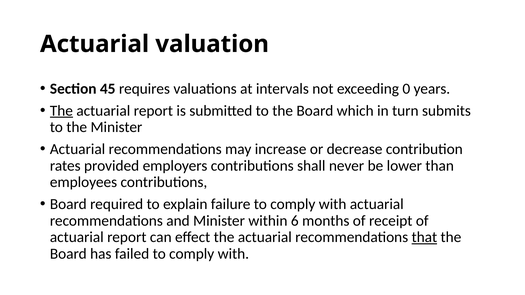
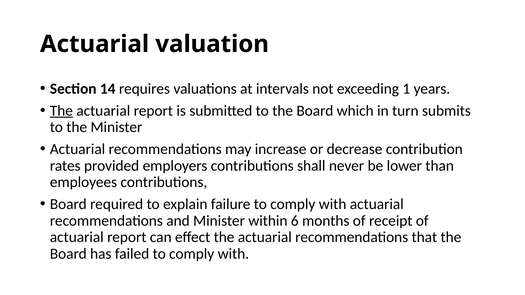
45: 45 -> 14
0: 0 -> 1
that underline: present -> none
